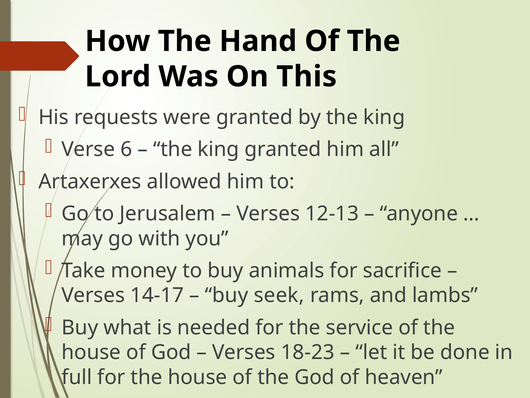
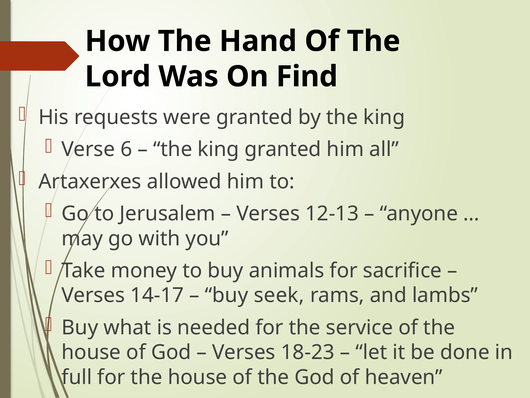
This: This -> Find
